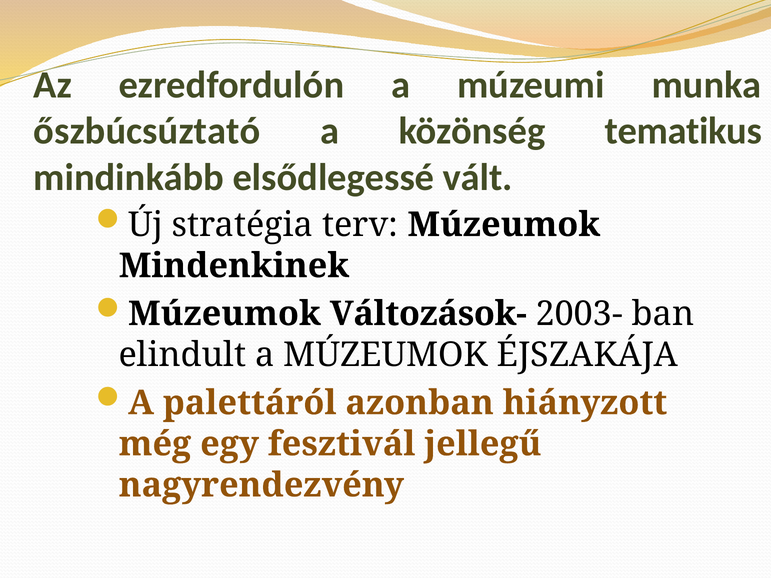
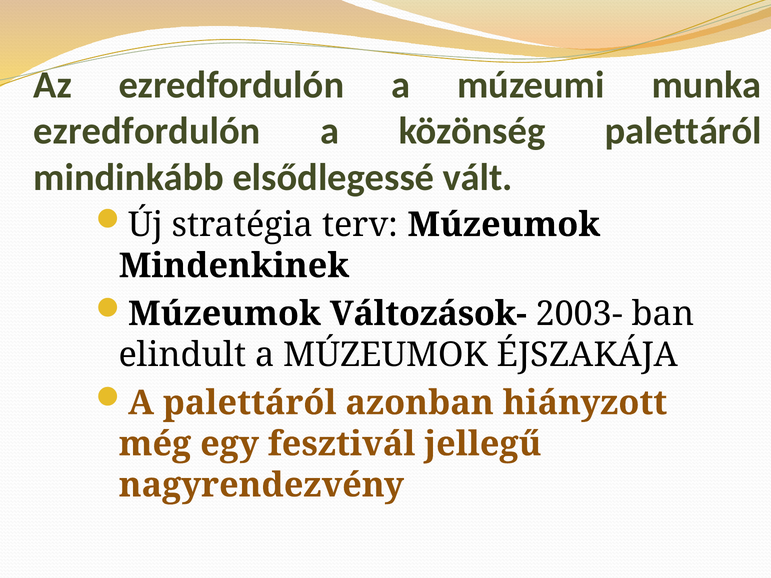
őszbúcsúztató at (147, 131): őszbúcsúztató -> ezredfordulón
közönség tematikus: tematikus -> palettáról
